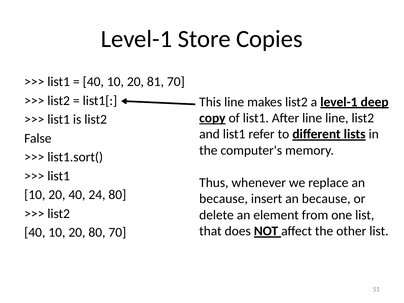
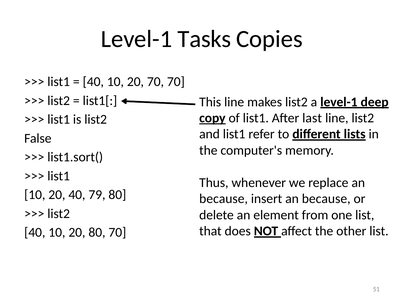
Store: Store -> Tasks
20 81: 81 -> 70
After line: line -> last
24: 24 -> 79
